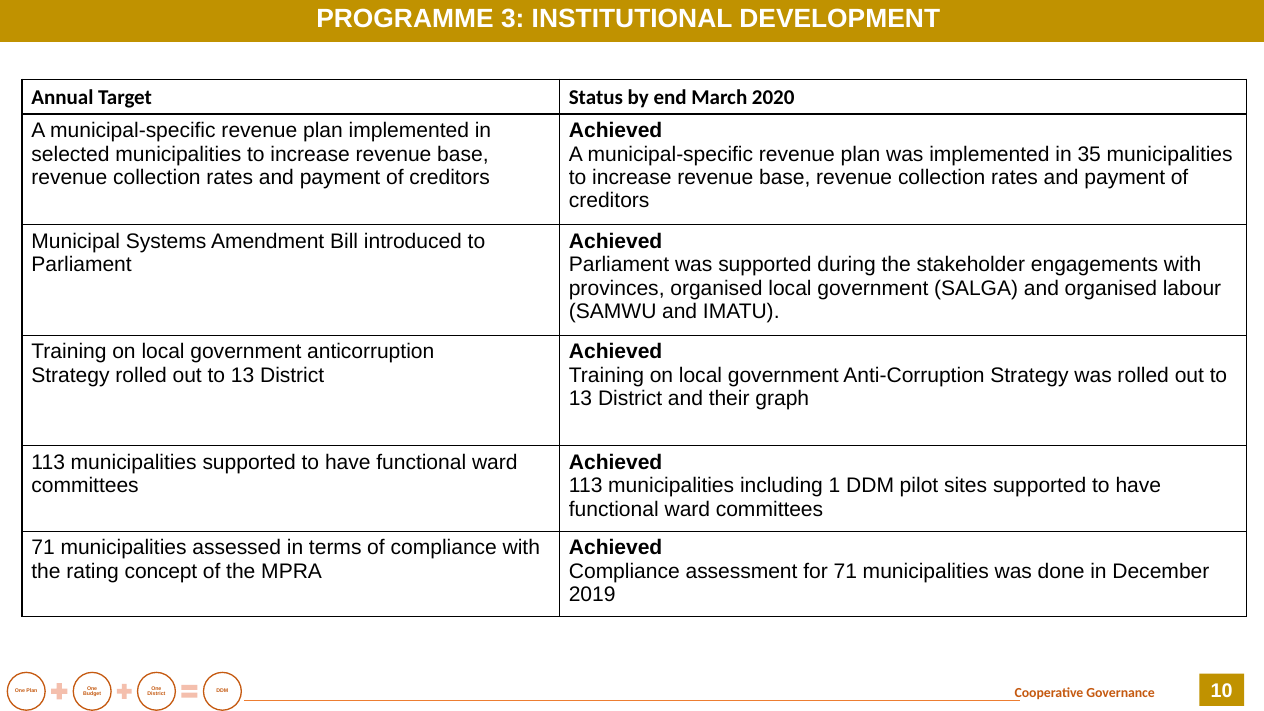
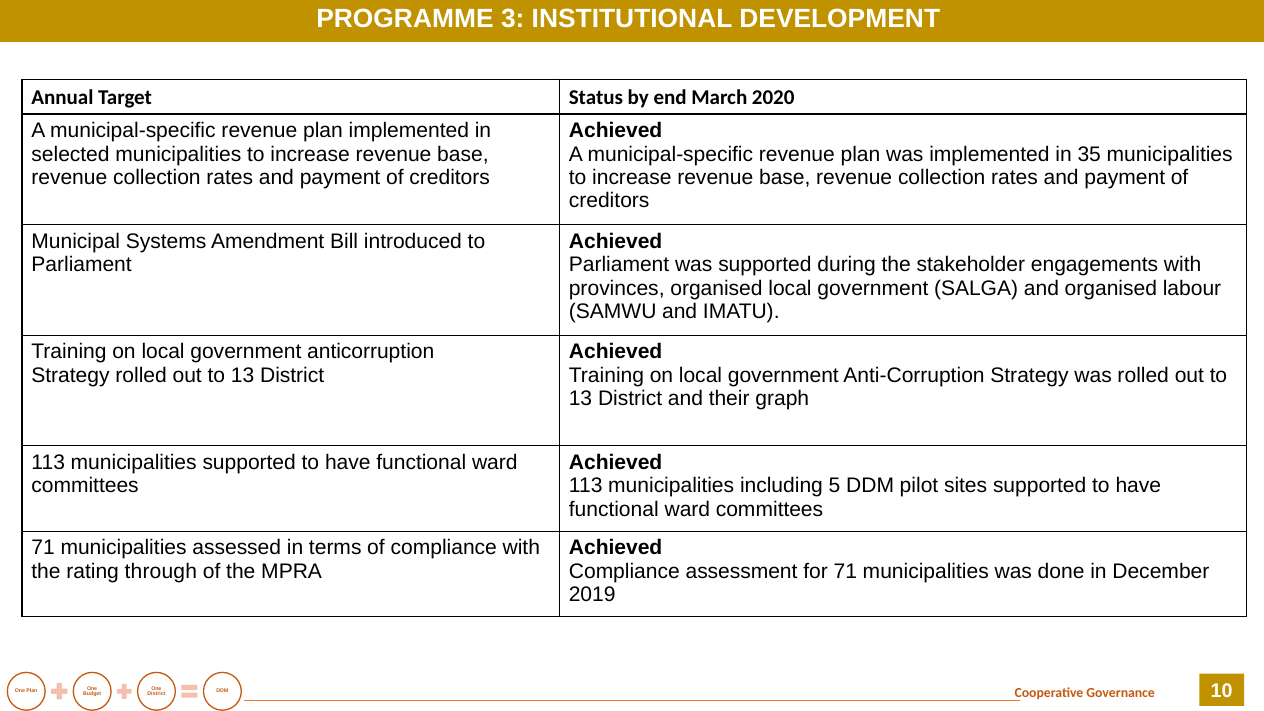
1: 1 -> 5
concept: concept -> through
